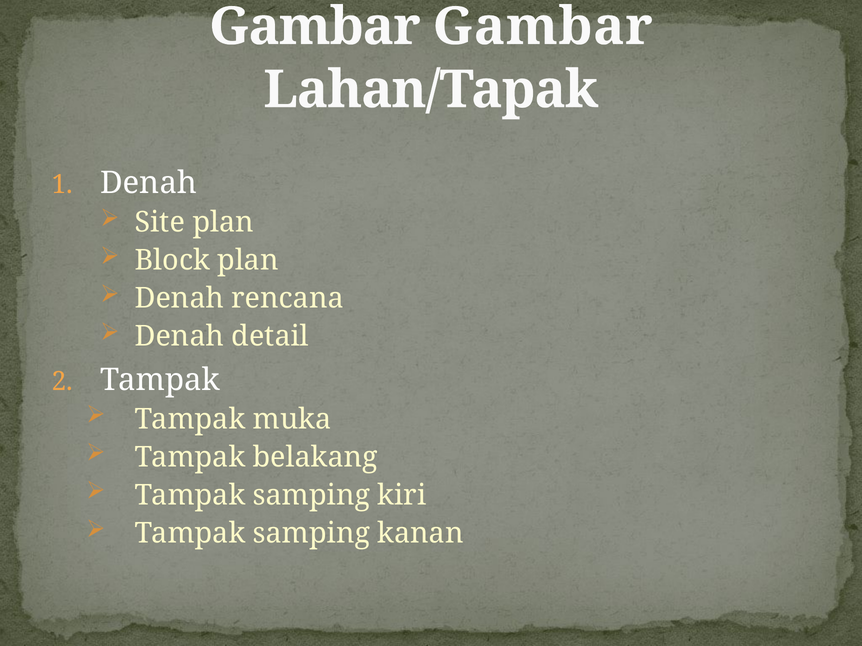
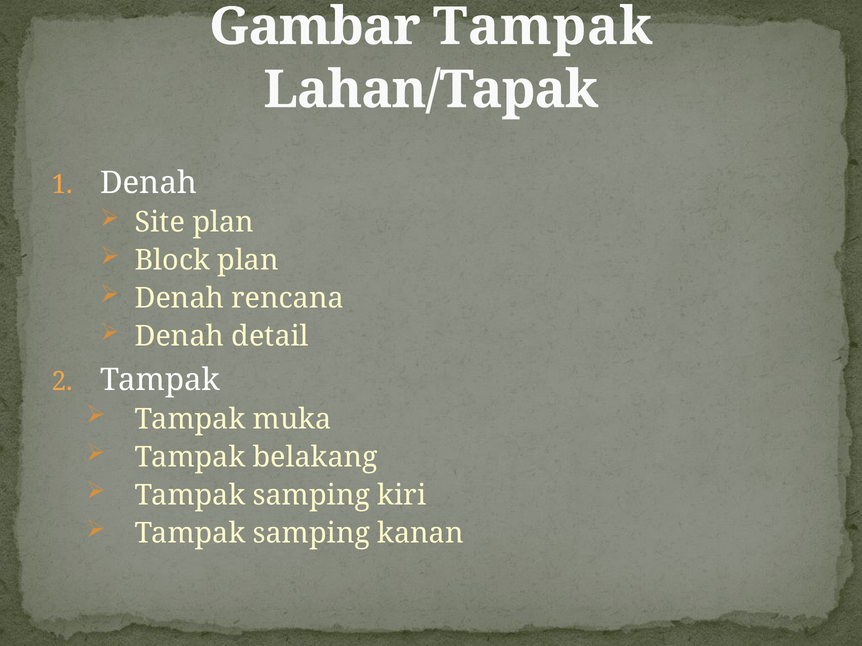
Gambar Gambar: Gambar -> Tampak
